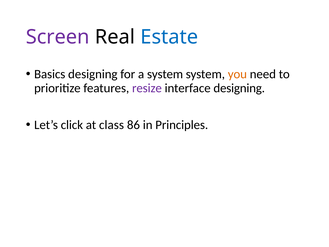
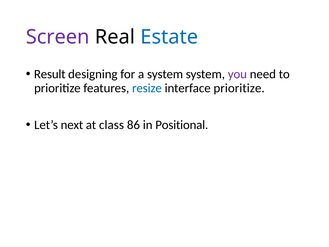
Basics: Basics -> Result
you colour: orange -> purple
resize colour: purple -> blue
interface designing: designing -> prioritize
click: click -> next
Principles: Principles -> Positional
